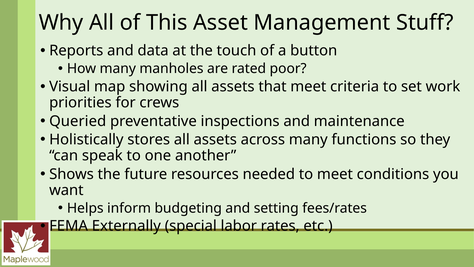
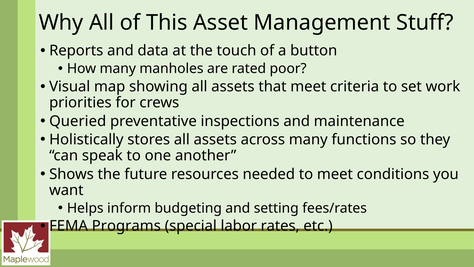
Externally: Externally -> Programs
